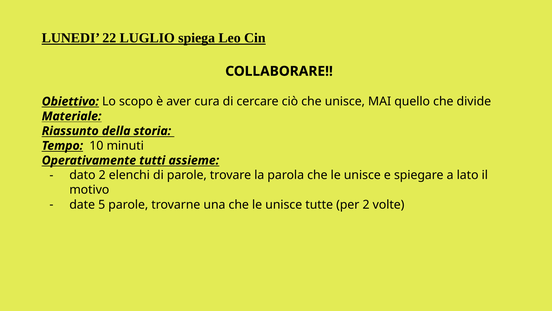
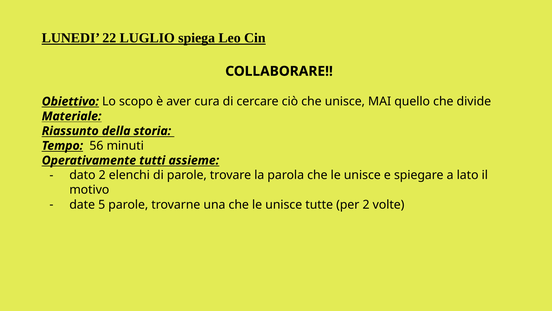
10: 10 -> 56
